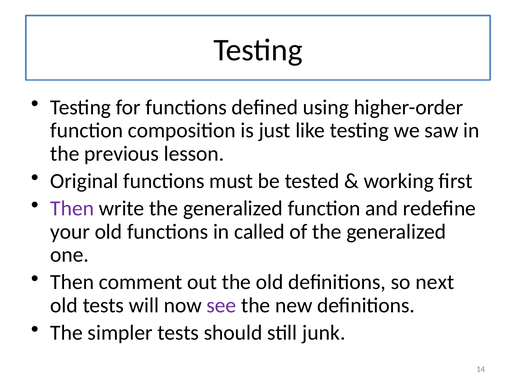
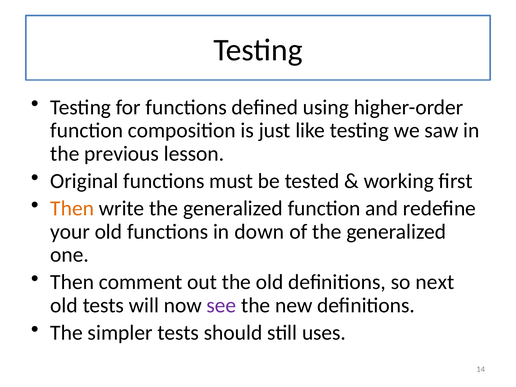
Then at (72, 208) colour: purple -> orange
called: called -> down
junk: junk -> uses
